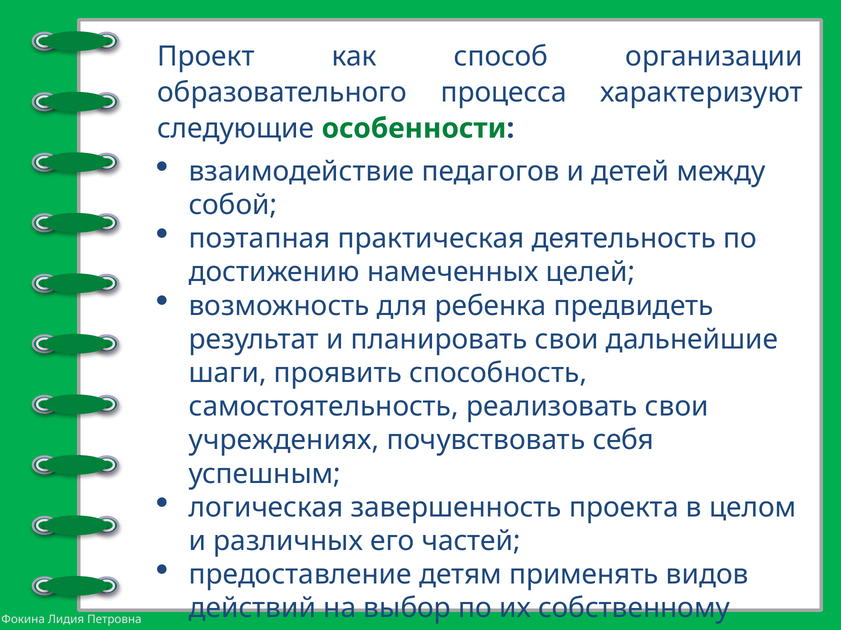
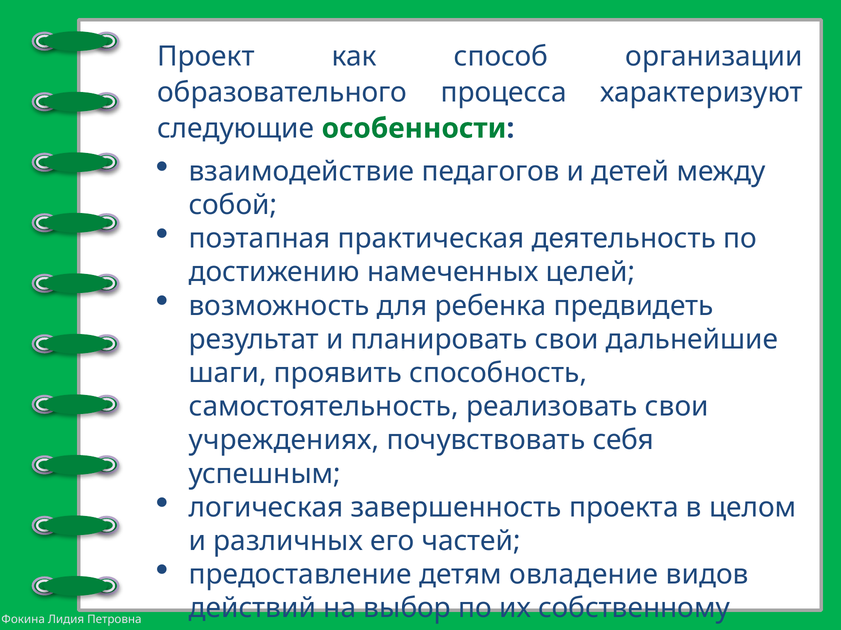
применять: применять -> овладение
